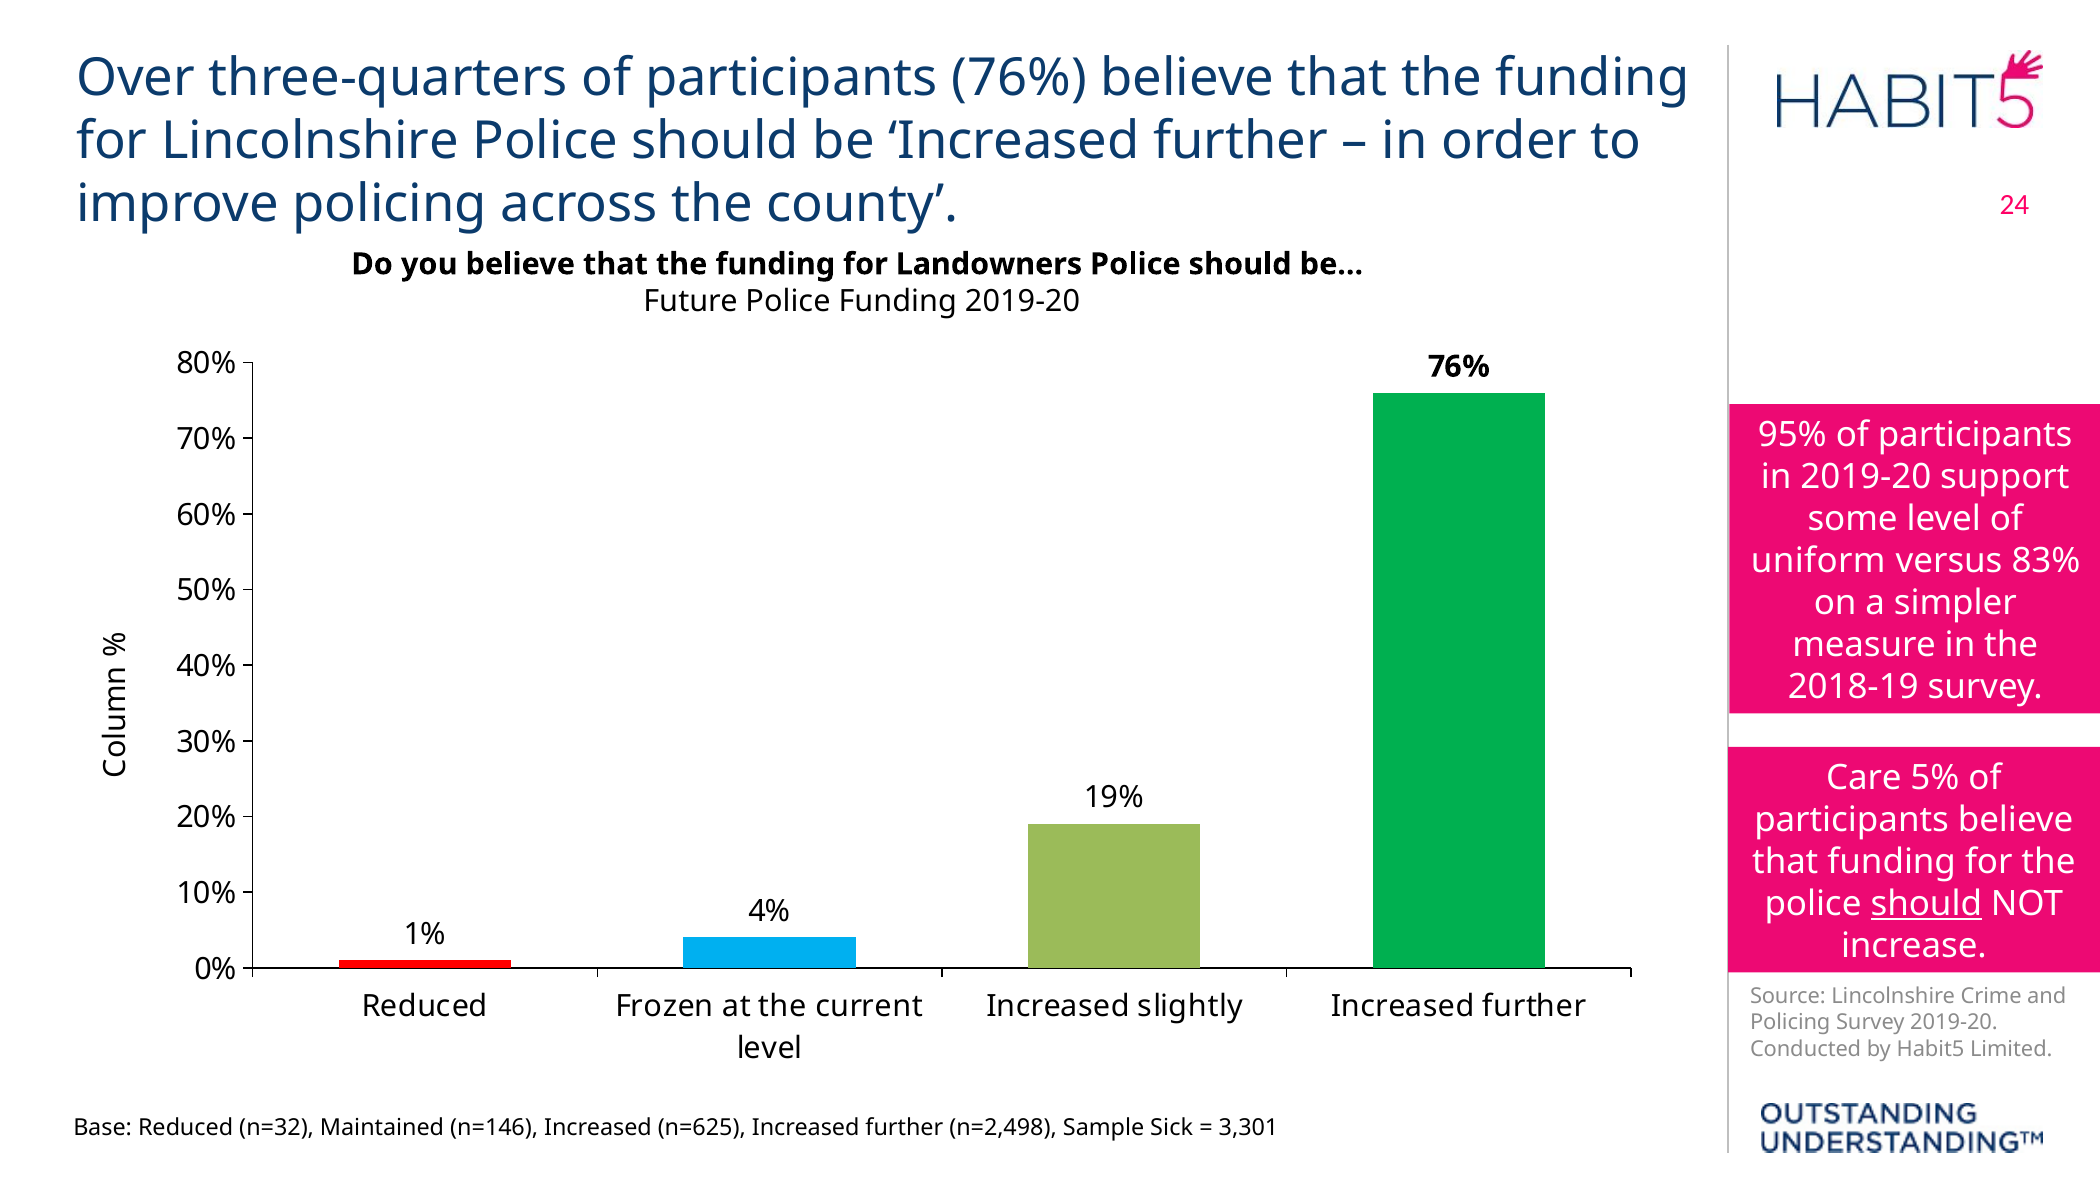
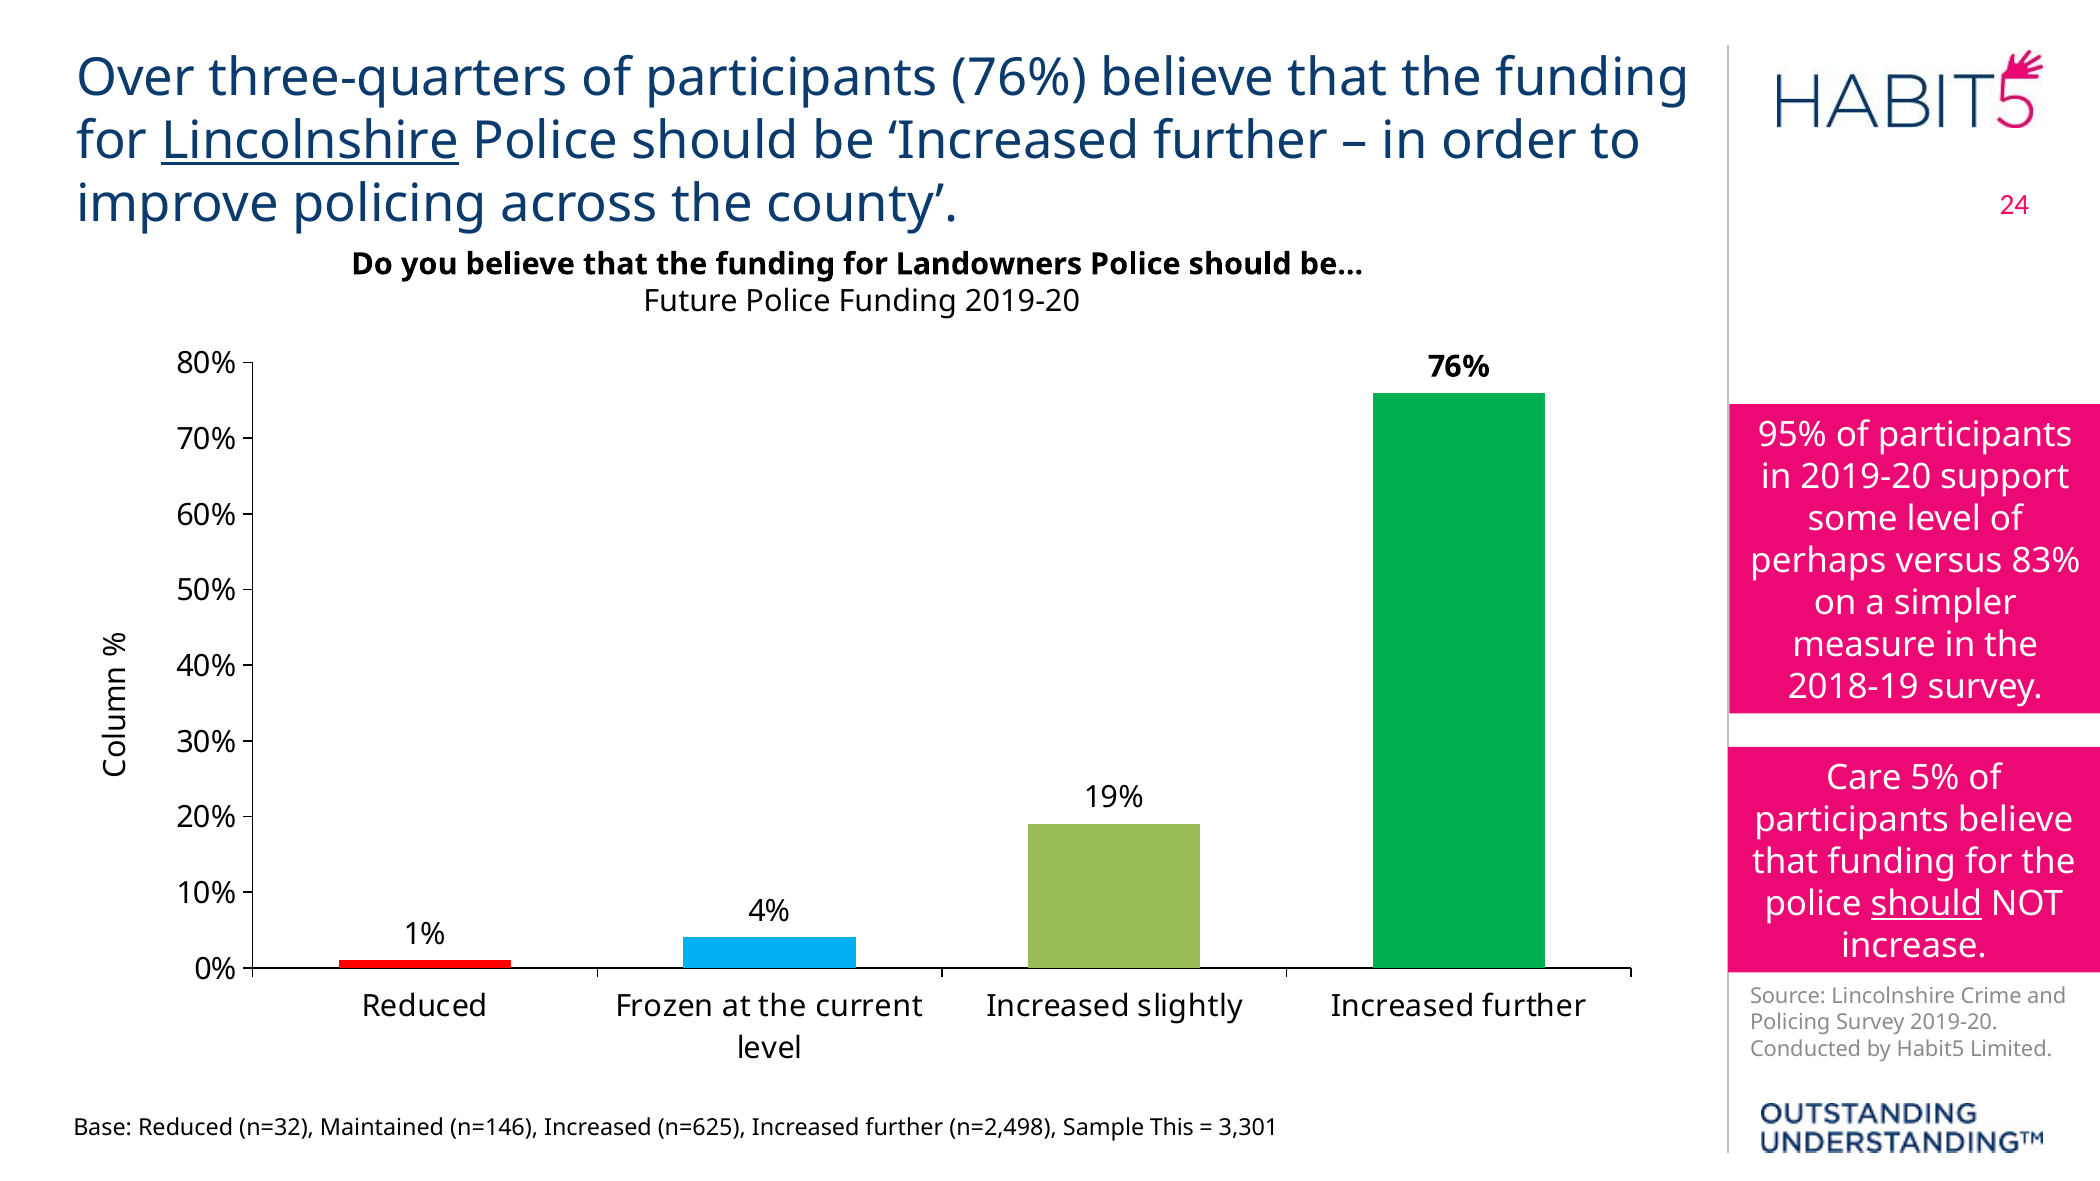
Lincolnshire at (310, 141) underline: none -> present
uniform: uniform -> perhaps
Sick: Sick -> This
